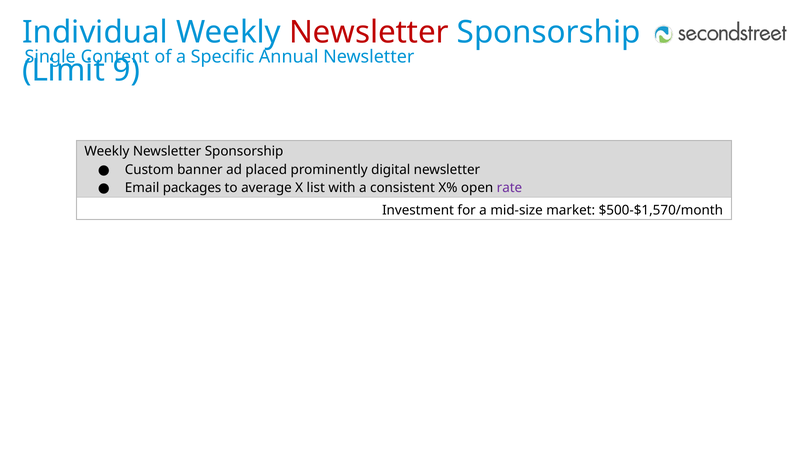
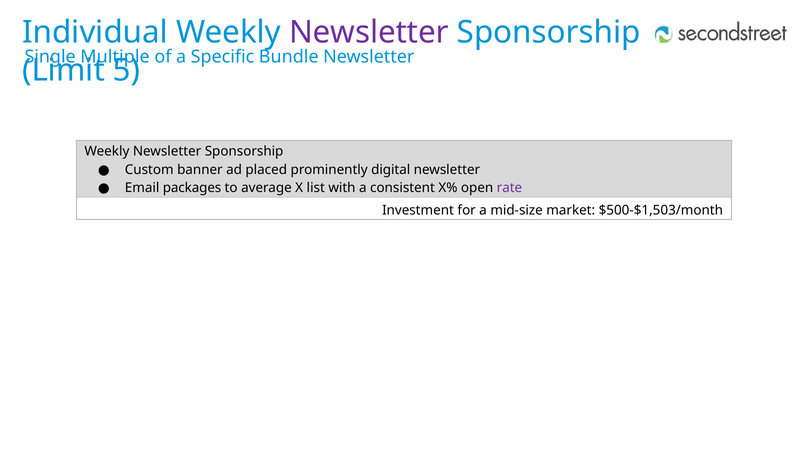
Newsletter at (369, 32) colour: red -> purple
Content: Content -> Multiple
Annual: Annual -> Bundle
9: 9 -> 5
$500-$1,570/month: $500-$1,570/month -> $500-$1,503/month
